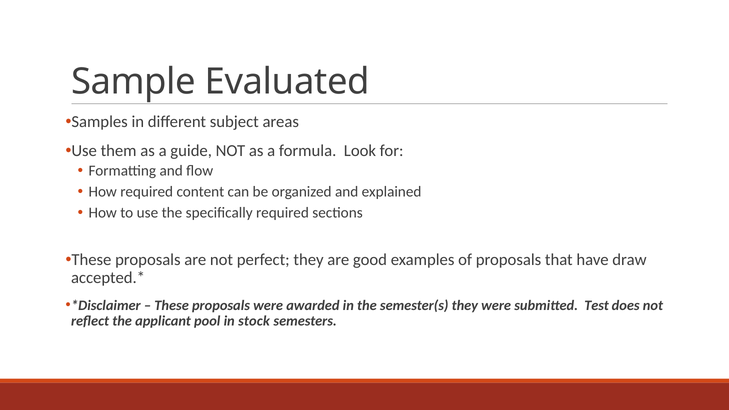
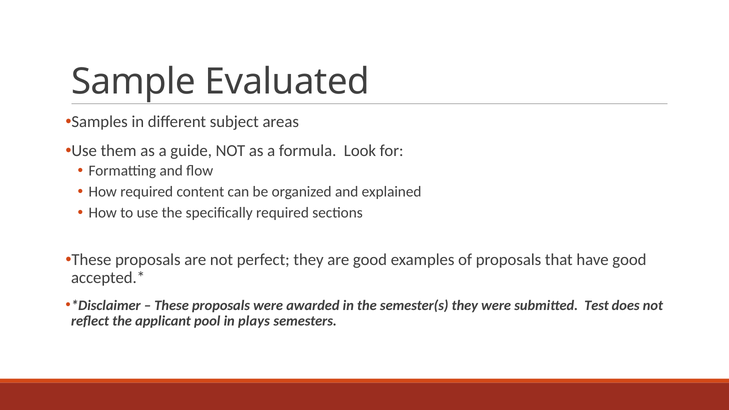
have draw: draw -> good
stock: stock -> plays
